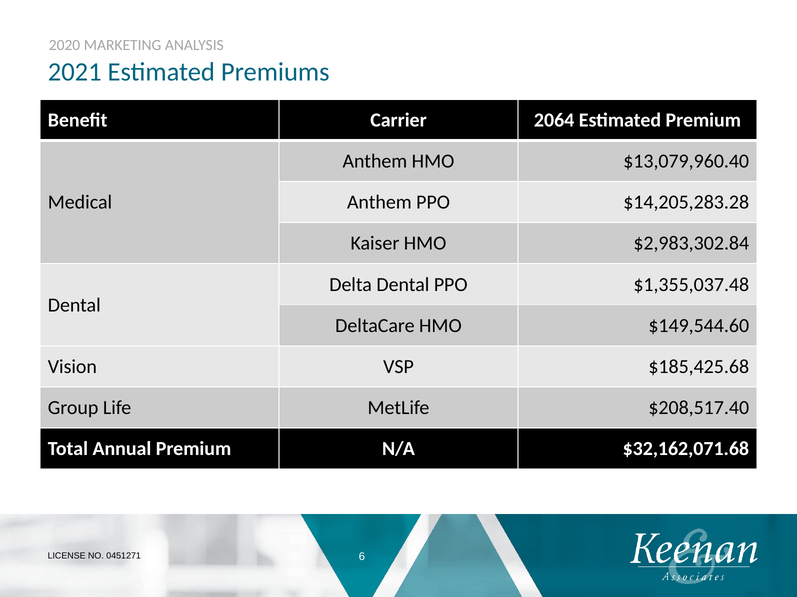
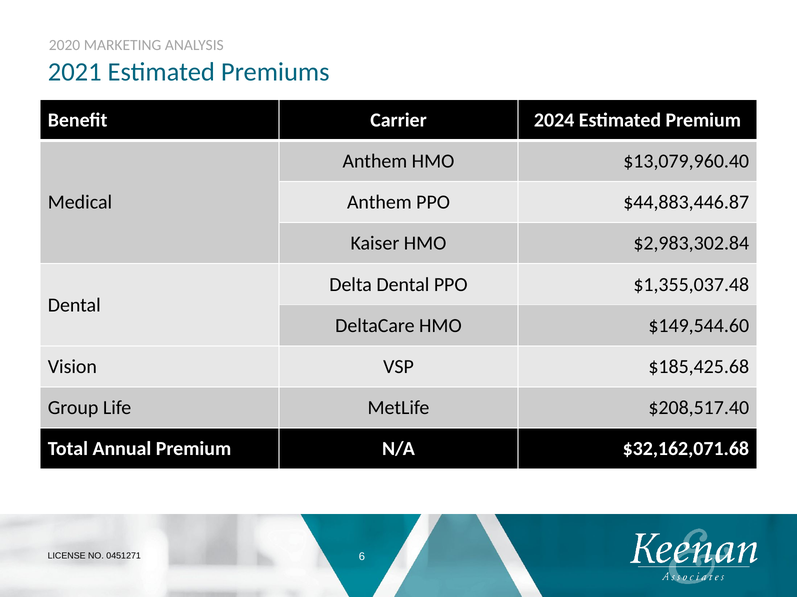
2064: 2064 -> 2024
$14,205,283.28: $14,205,283.28 -> $44,883,446.87
